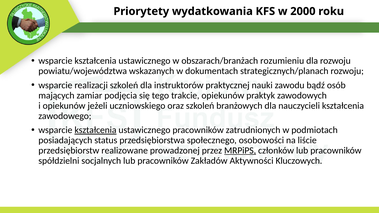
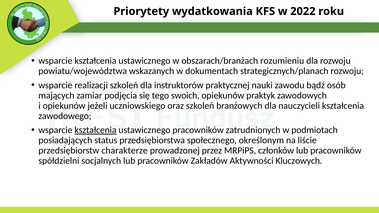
2000: 2000 -> 2022
trakcie: trakcie -> swoich
osobowości: osobowości -> określonym
realizowane: realizowane -> charakterze
MRPiPS underline: present -> none
